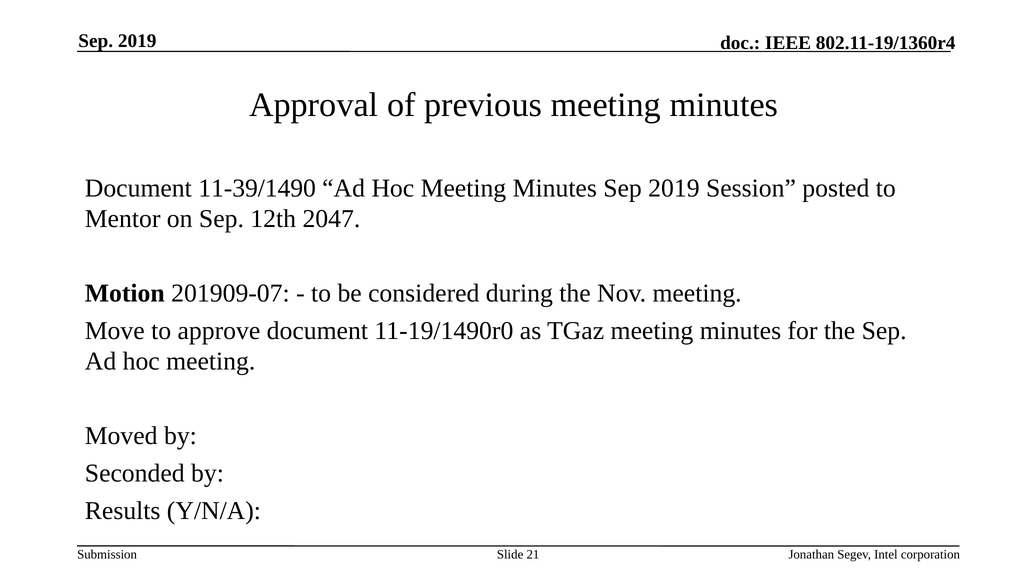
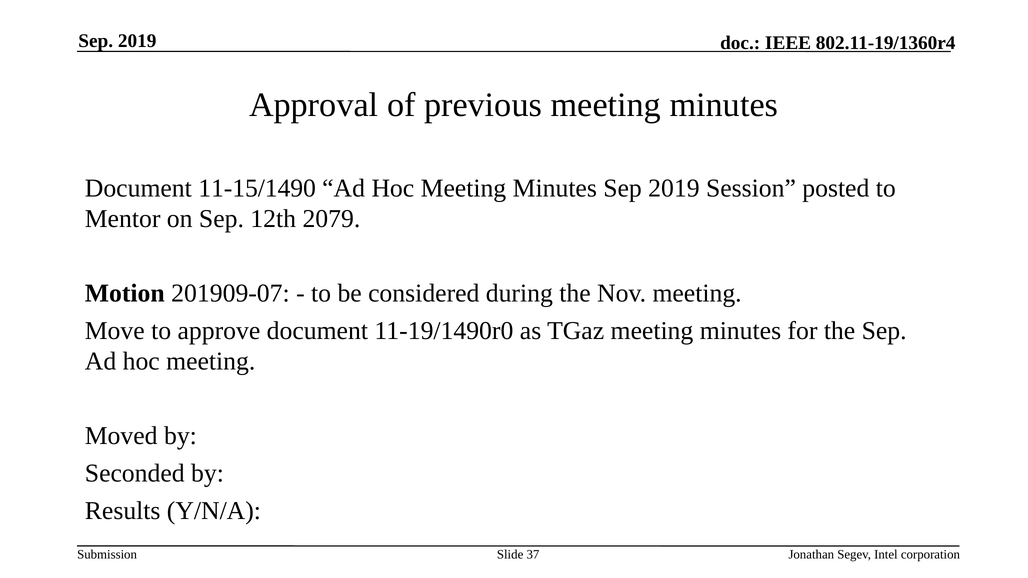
11-39/1490: 11-39/1490 -> 11-15/1490
2047: 2047 -> 2079
21: 21 -> 37
